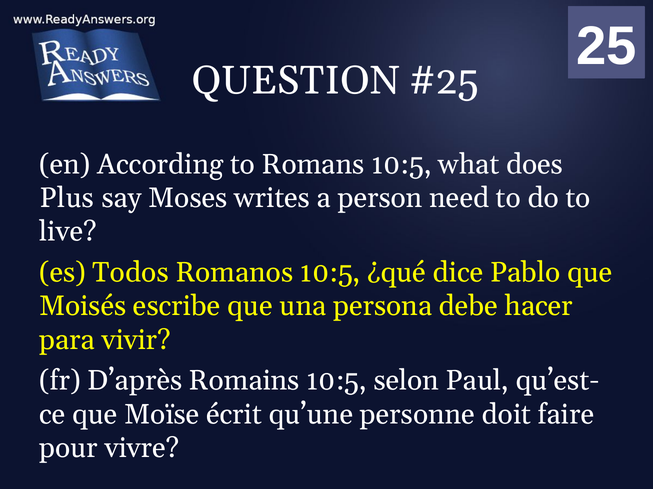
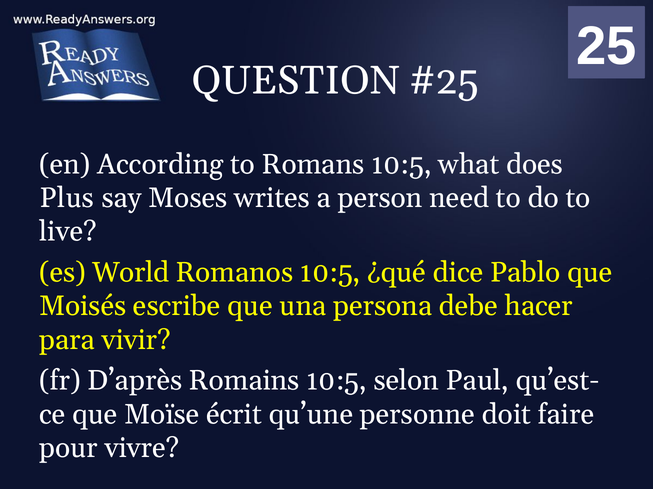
Todos: Todos -> World
